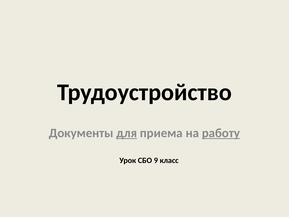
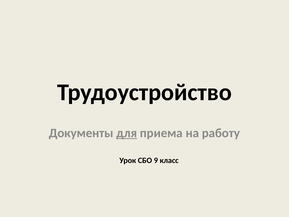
работу underline: present -> none
